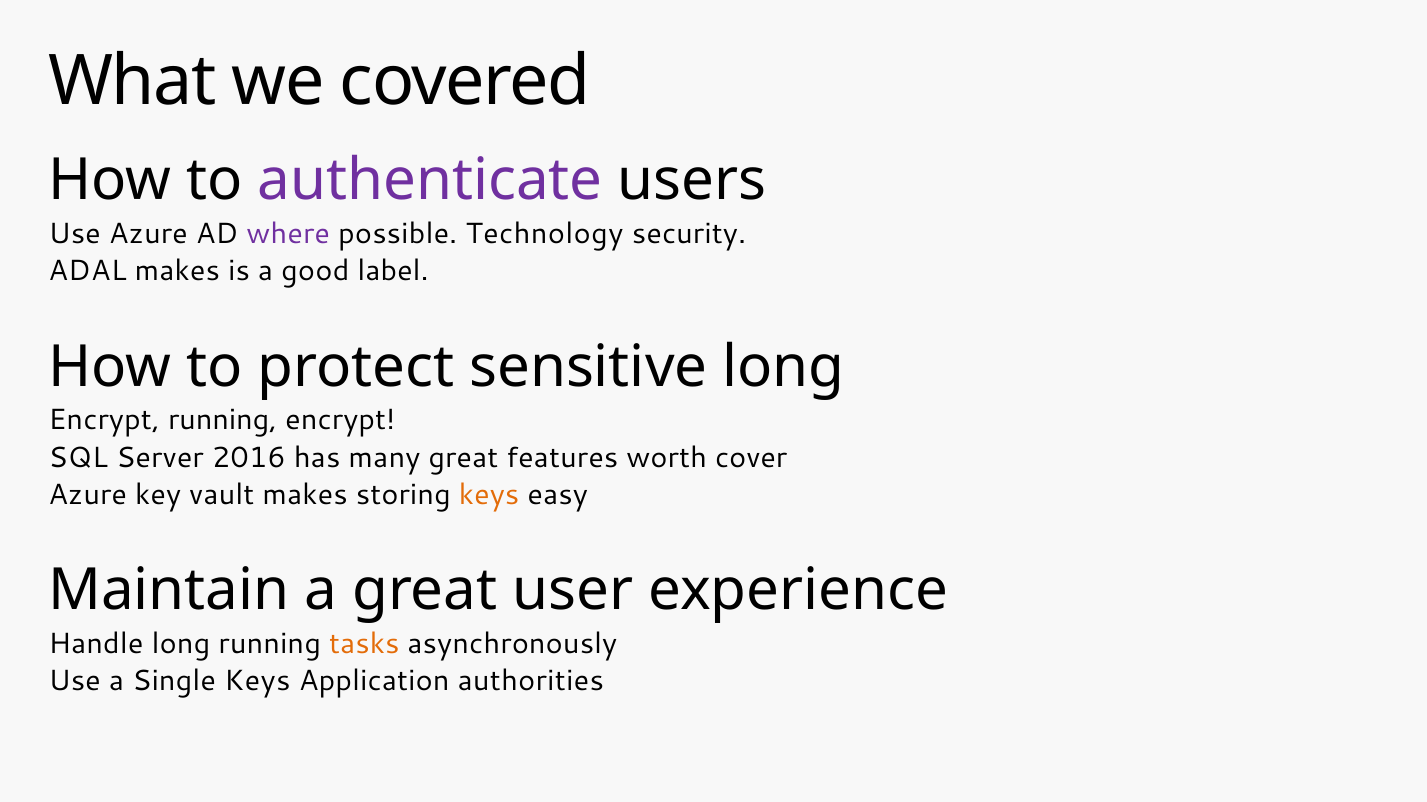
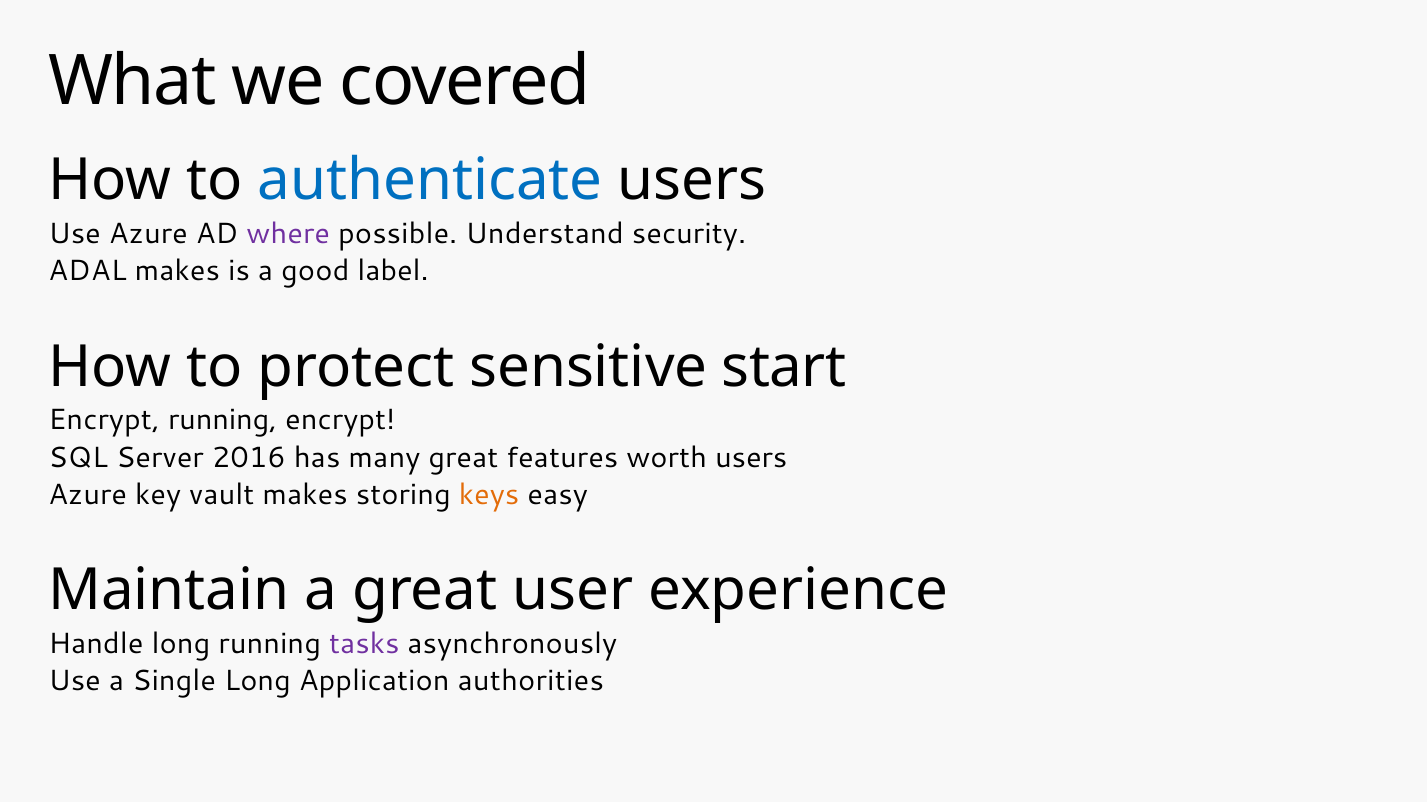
authenticate colour: purple -> blue
Technology: Technology -> Understand
sensitive long: long -> start
worth cover: cover -> users
tasks colour: orange -> purple
Single Keys: Keys -> Long
